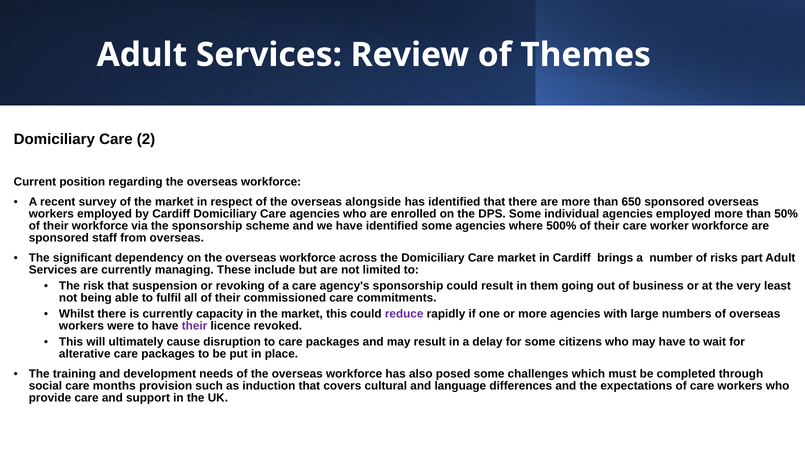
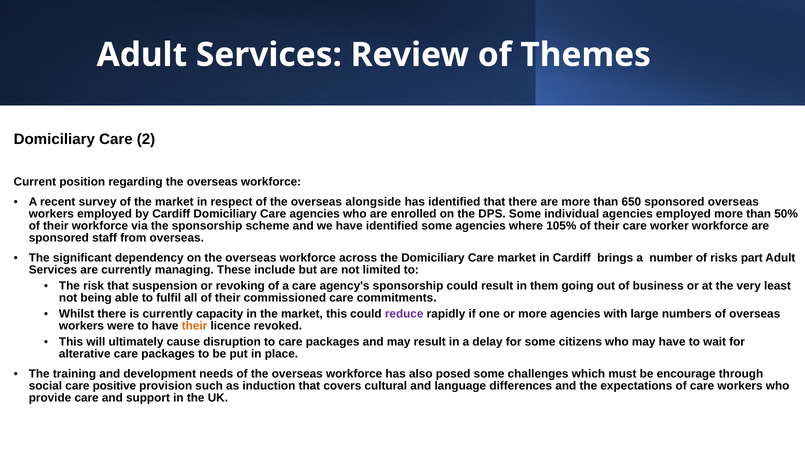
500%: 500% -> 105%
their at (195, 326) colour: purple -> orange
completed: completed -> encourage
months: months -> positive
